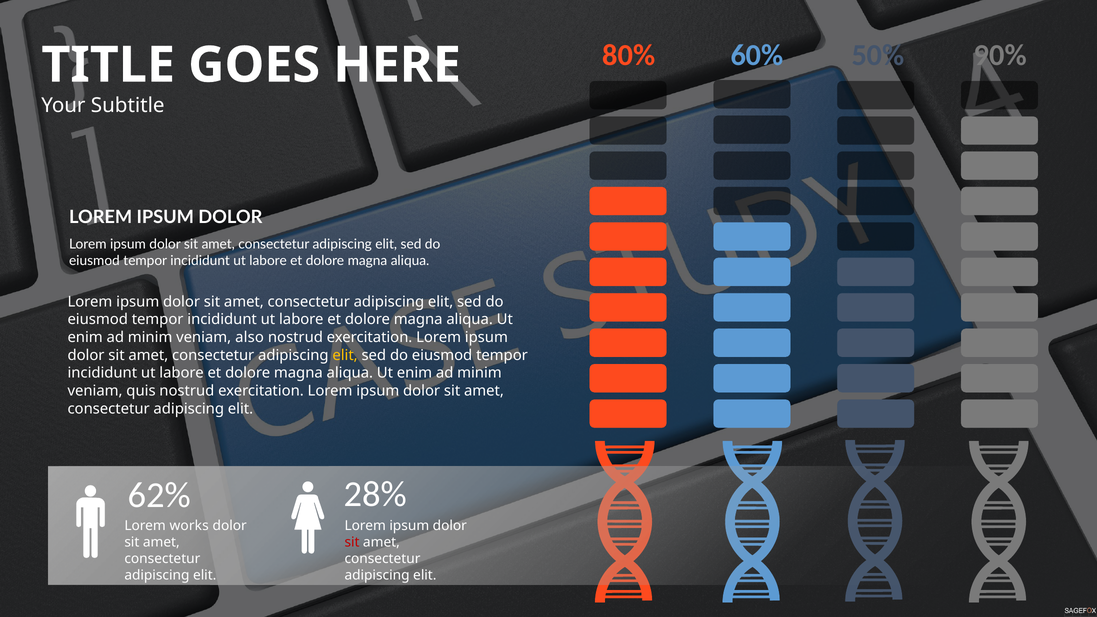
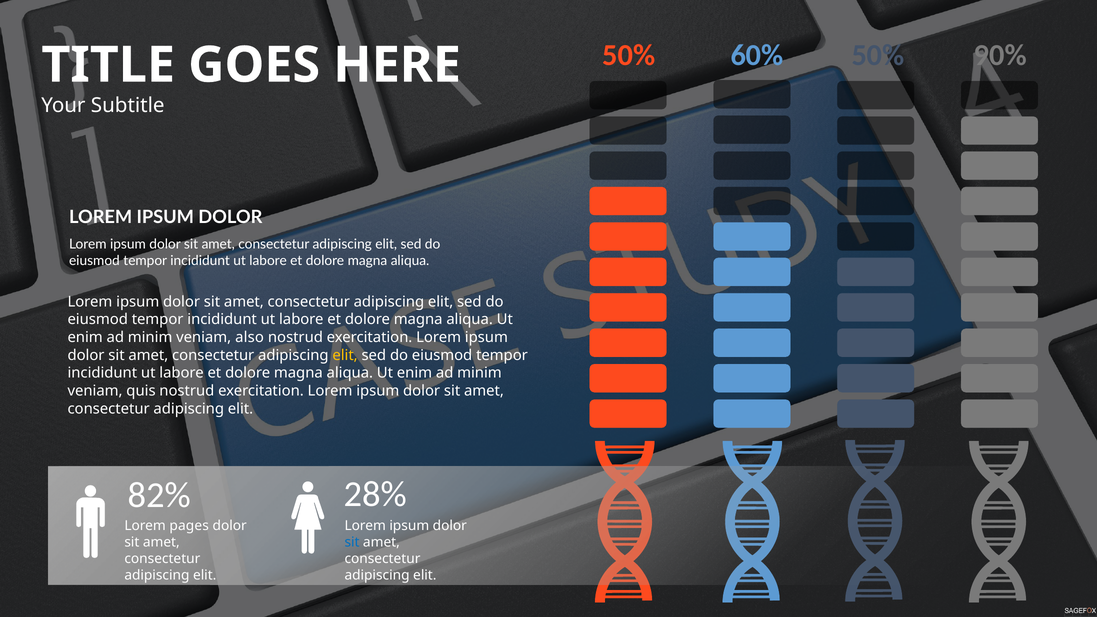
80% at (629, 55): 80% -> 50%
62%: 62% -> 82%
works: works -> pages
sit at (352, 542) colour: red -> blue
